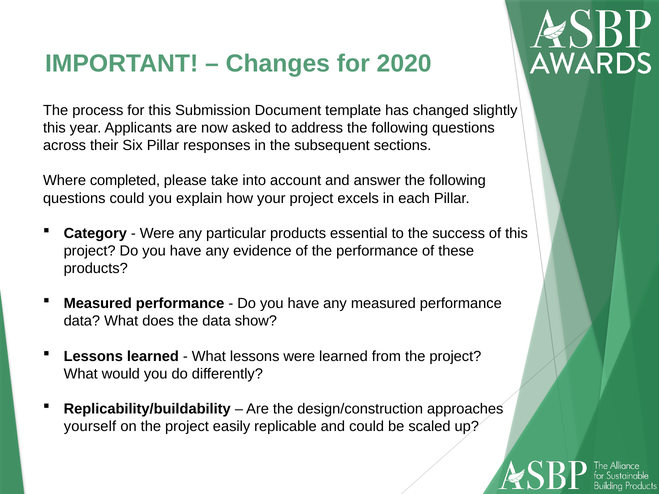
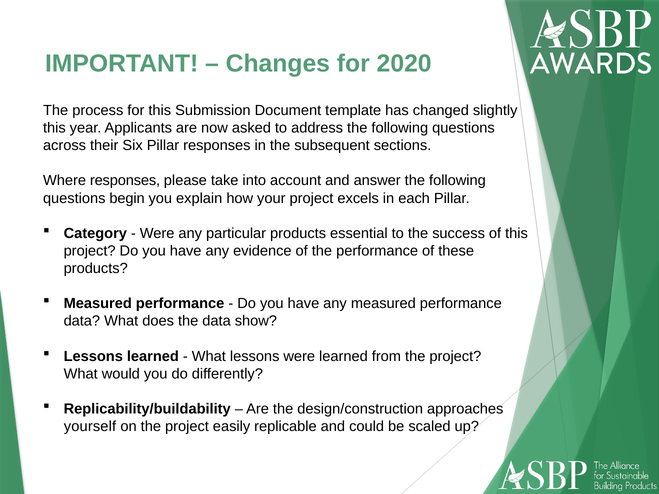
Where completed: completed -> responses
questions could: could -> begin
